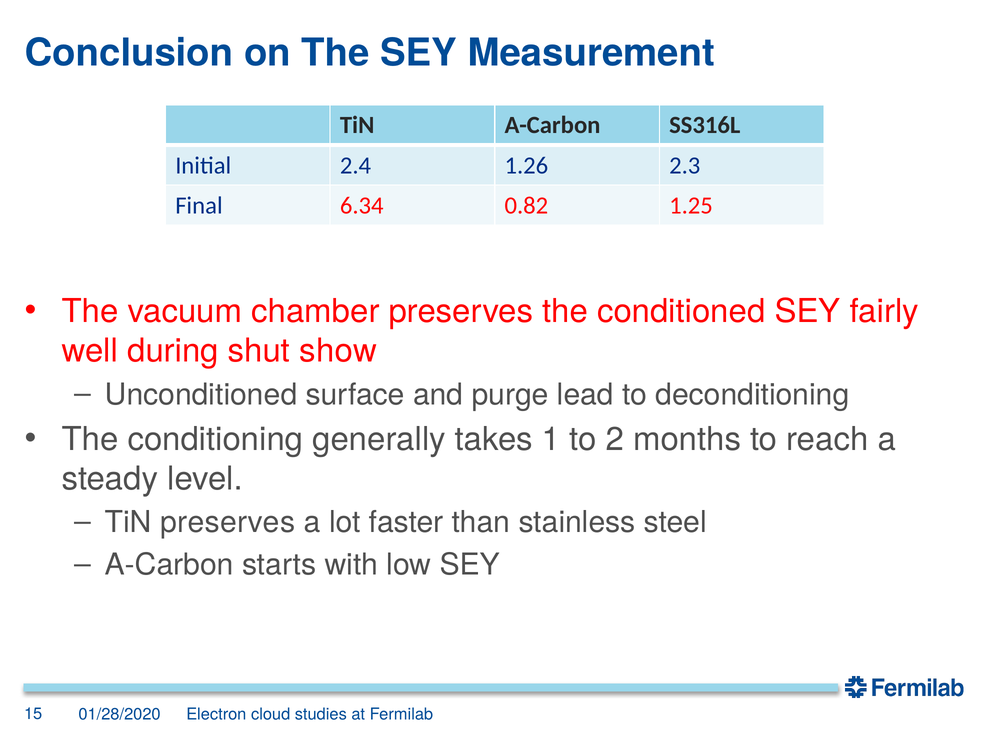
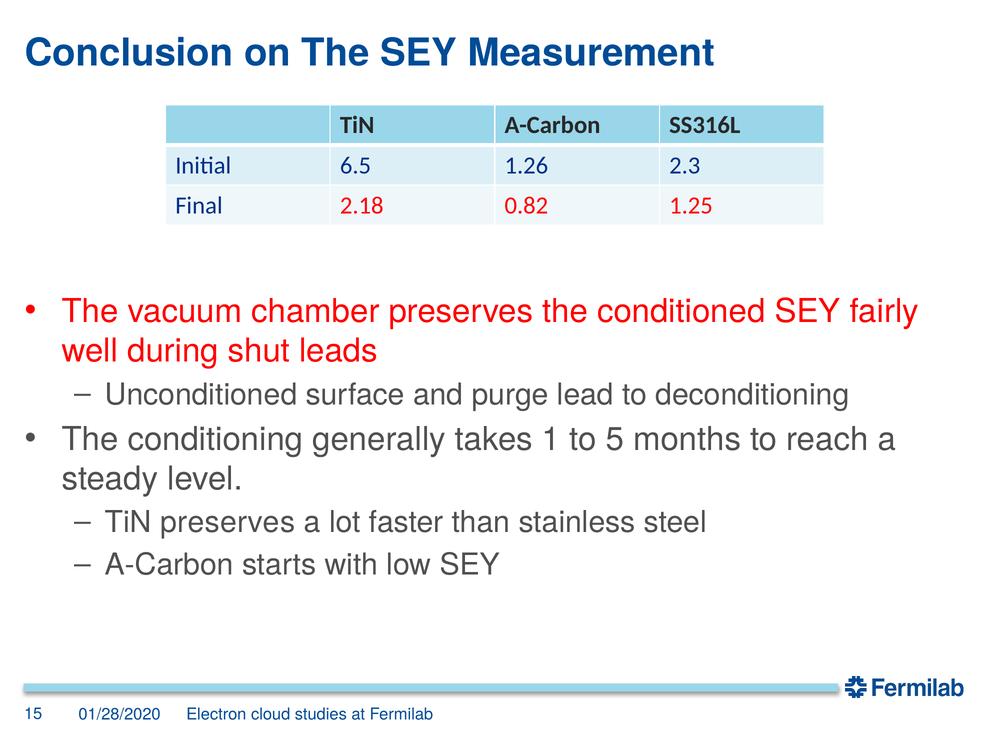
2.4: 2.4 -> 6.5
6.34: 6.34 -> 2.18
show: show -> leads
2: 2 -> 5
